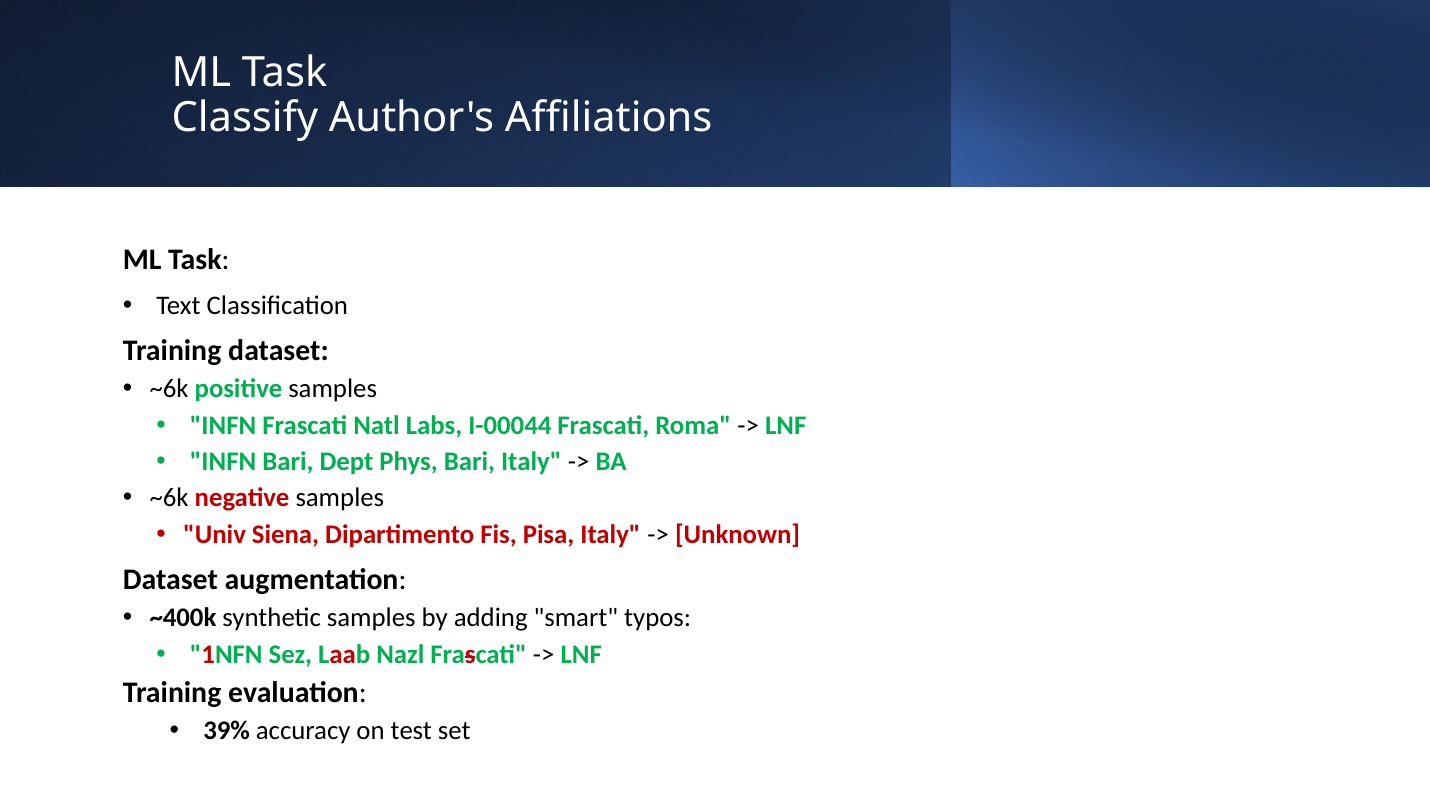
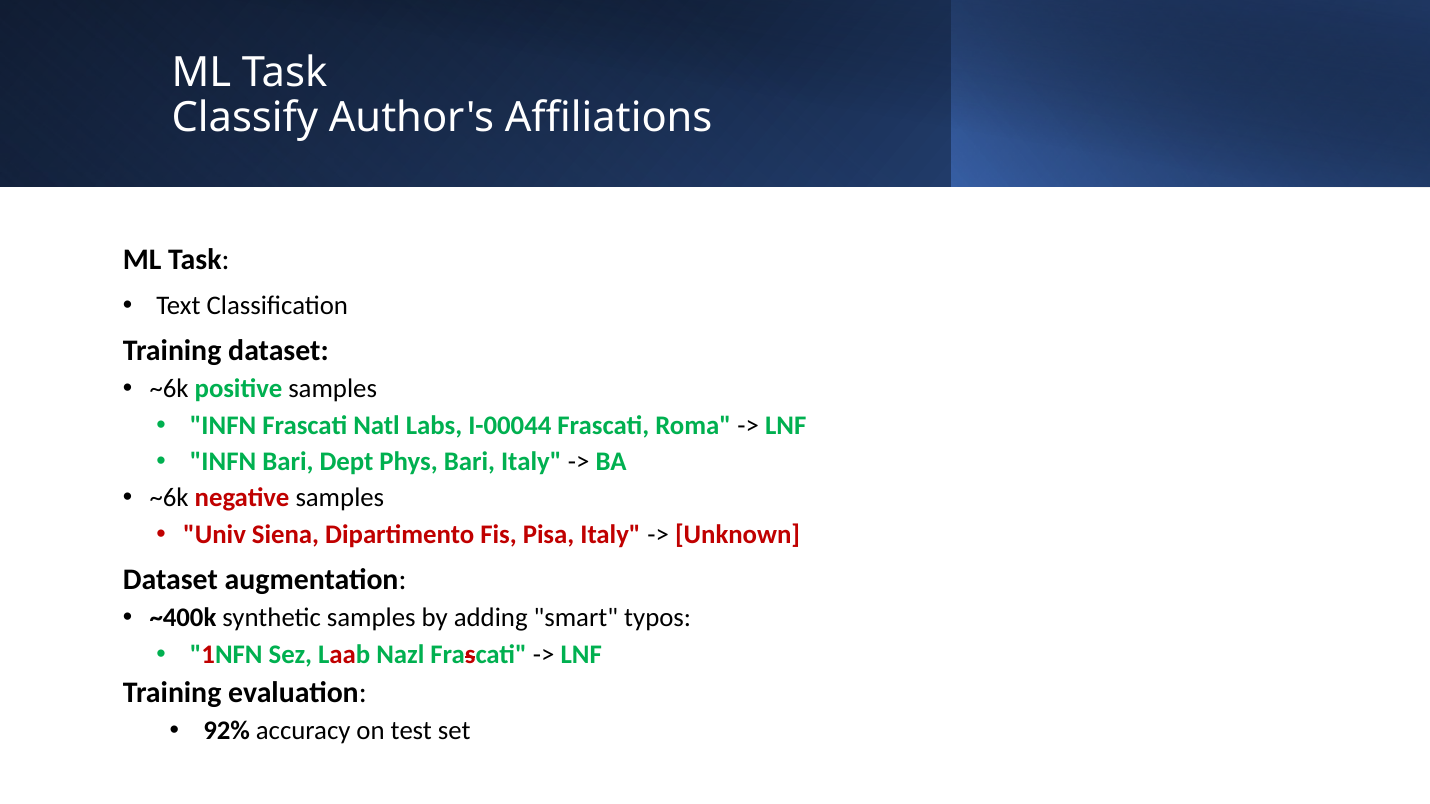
39%: 39% -> 92%
